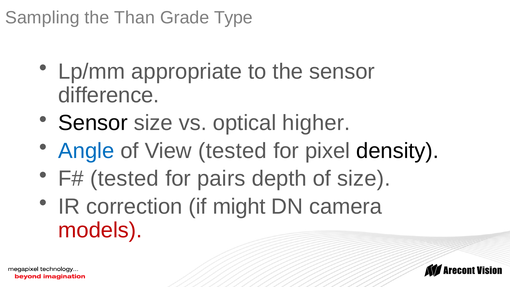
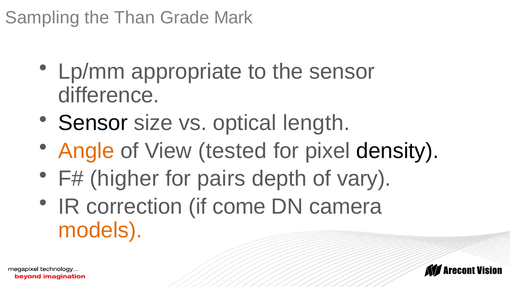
Type: Type -> Mark
higher: higher -> length
Angle colour: blue -> orange
tested at (124, 179): tested -> higher
of size: size -> vary
might: might -> come
models colour: red -> orange
